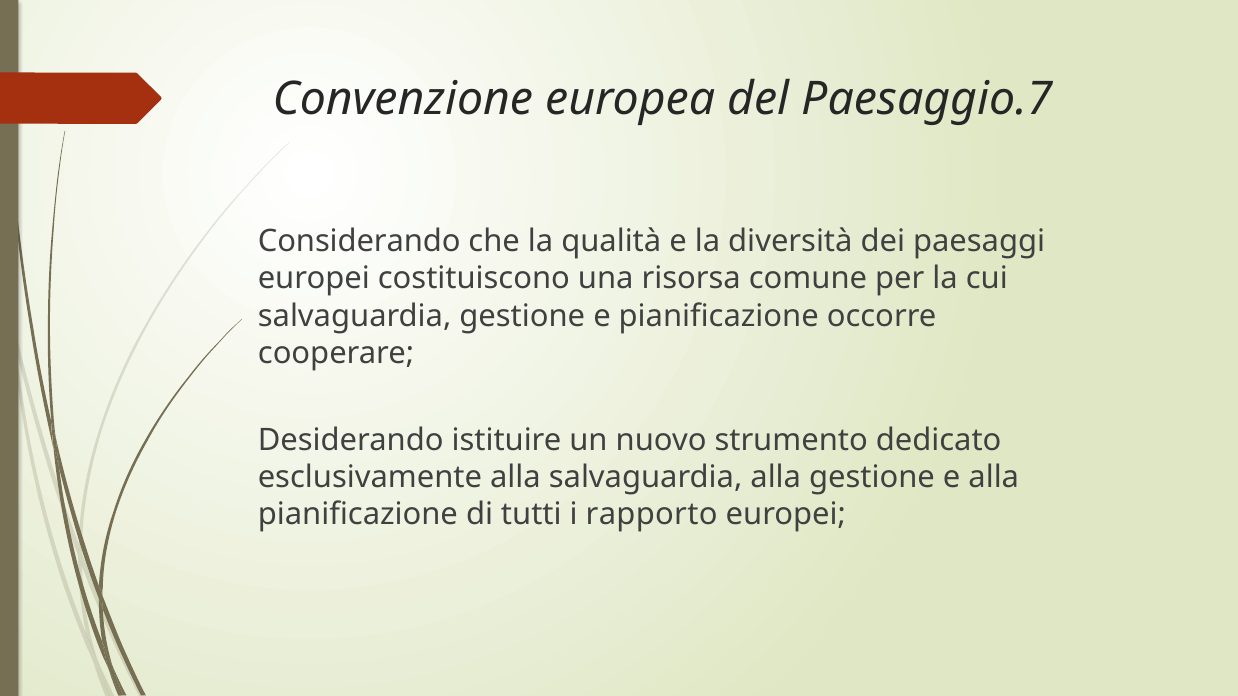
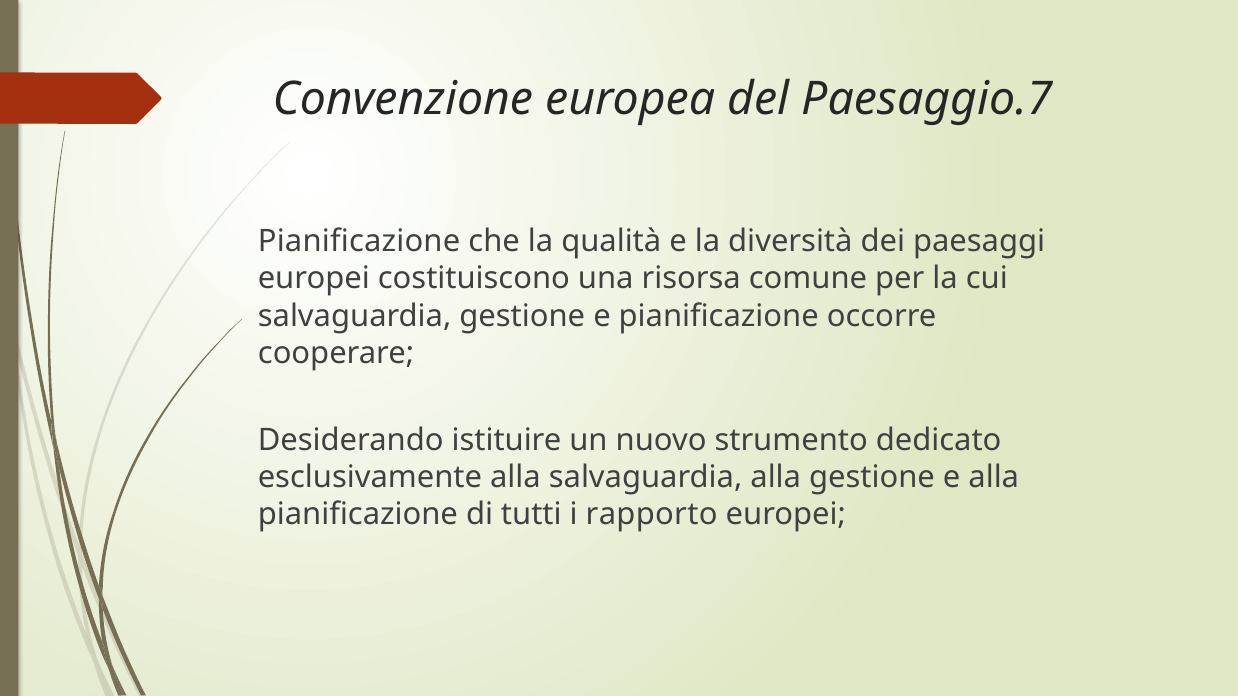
Considerando at (359, 242): Considerando -> Pianificazione
